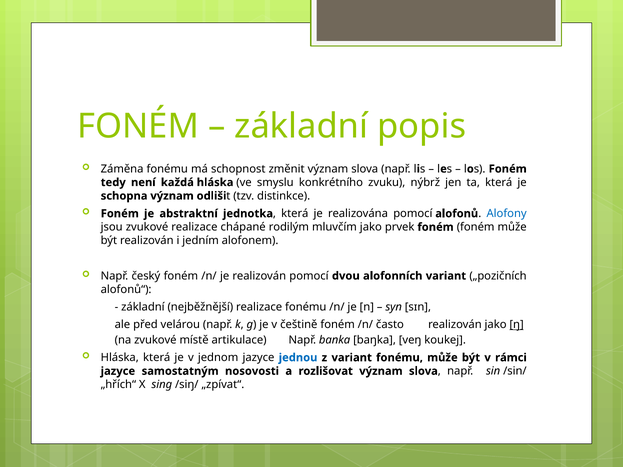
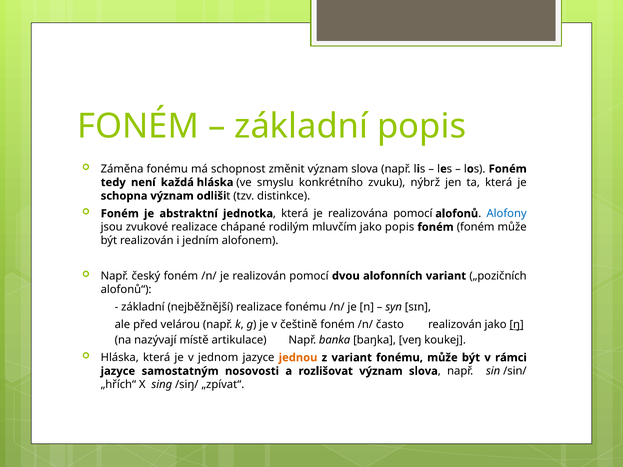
jako prvek: prvek -> popis
na zvukové: zvukové -> nazývají
jednou colour: blue -> orange
